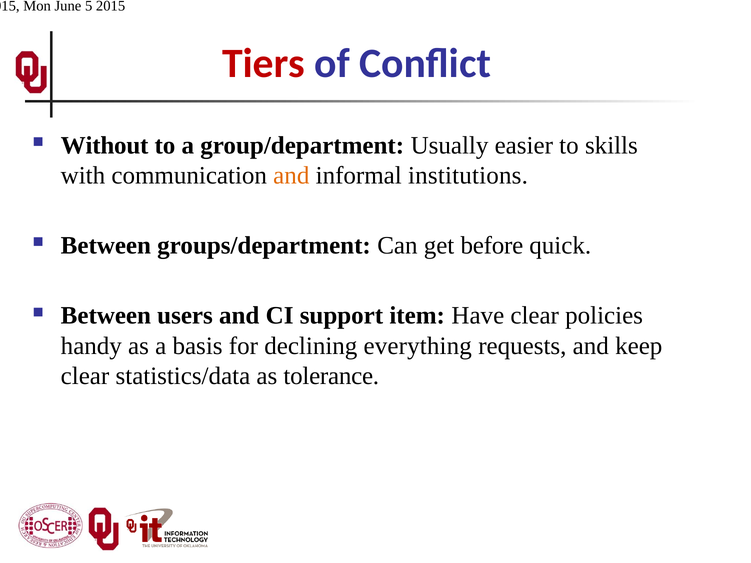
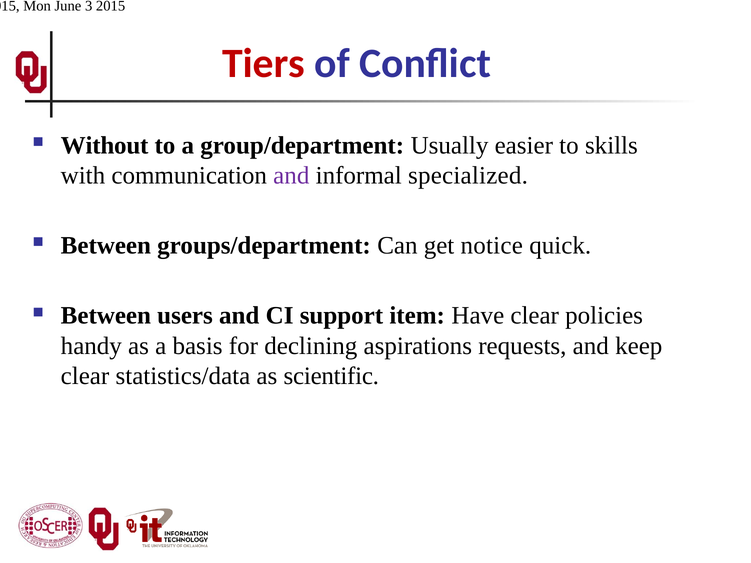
5: 5 -> 3
and at (291, 176) colour: orange -> purple
institutions: institutions -> specialized
before: before -> notice
everything: everything -> aspirations
tolerance: tolerance -> scientific
